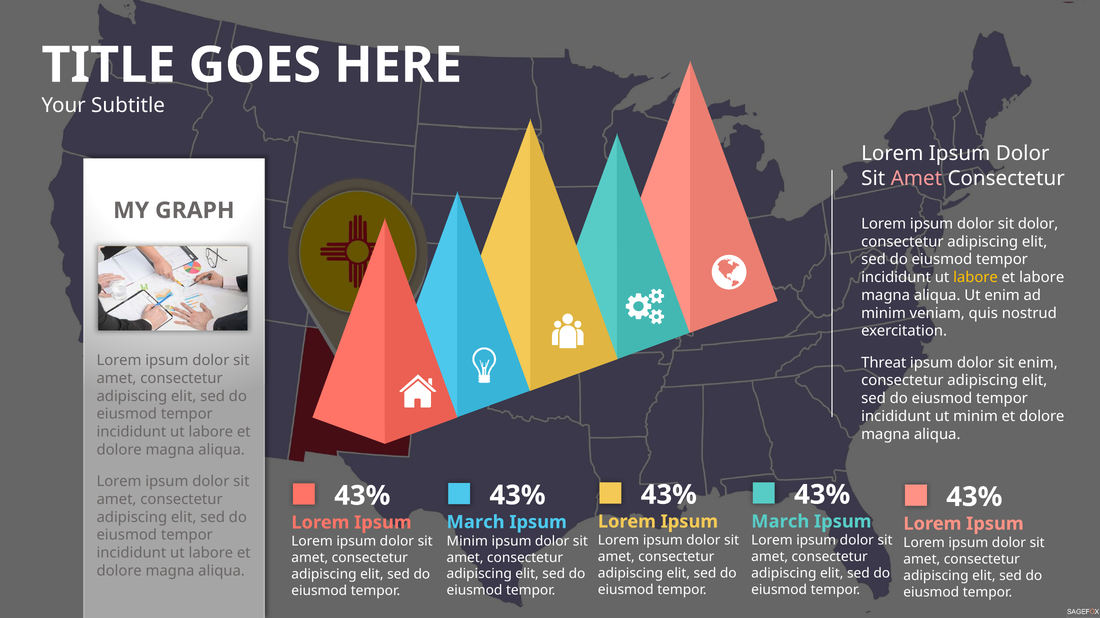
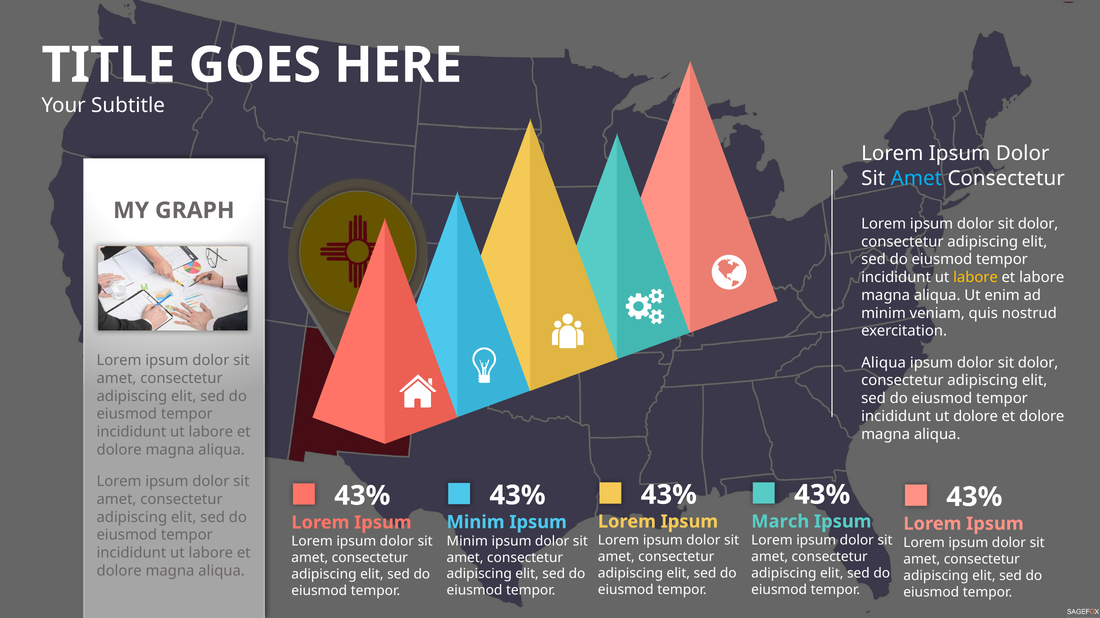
Amet at (916, 178) colour: pink -> light blue
Threat at (884, 363): Threat -> Aliqua
enim at (1038, 363): enim -> dolor
ut minim: minim -> dolore
March at (476, 523): March -> Minim
